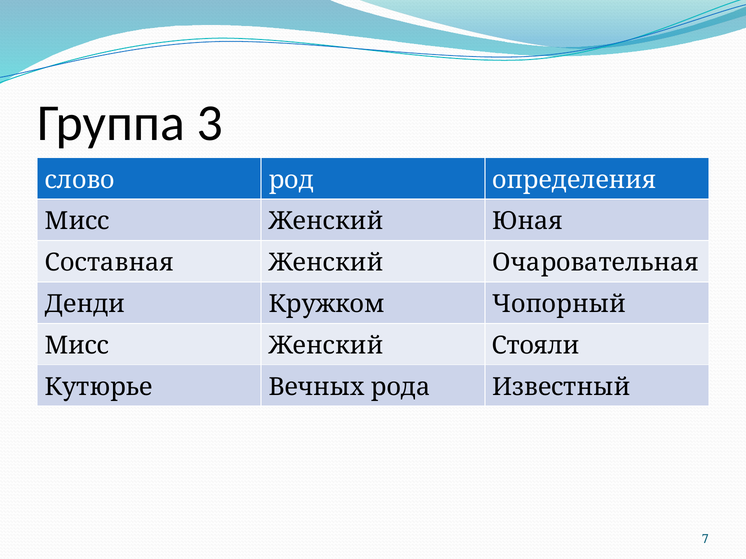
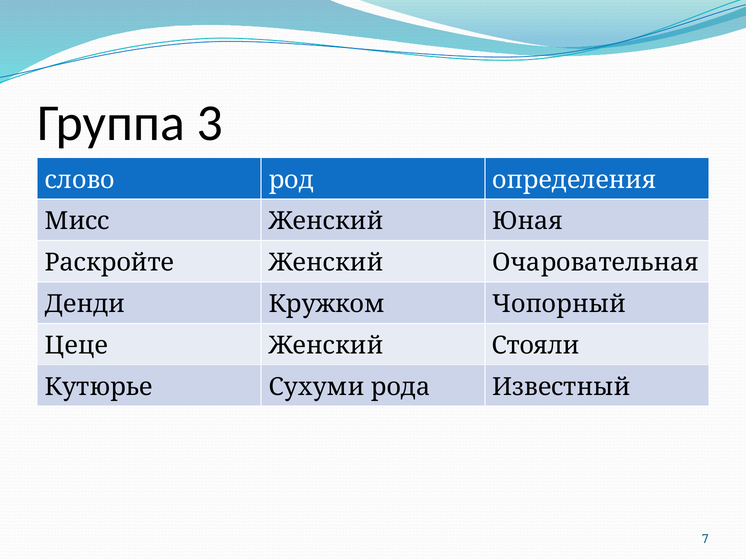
Составная: Составная -> Раскройте
Мисс at (77, 346): Мисс -> Цеце
Вечных: Вечных -> Сухуми
